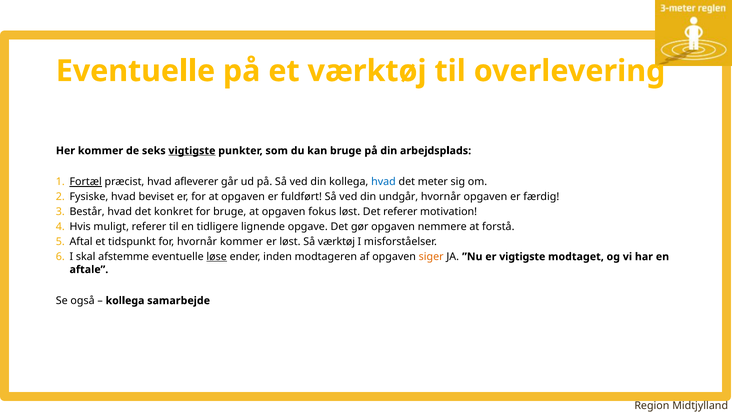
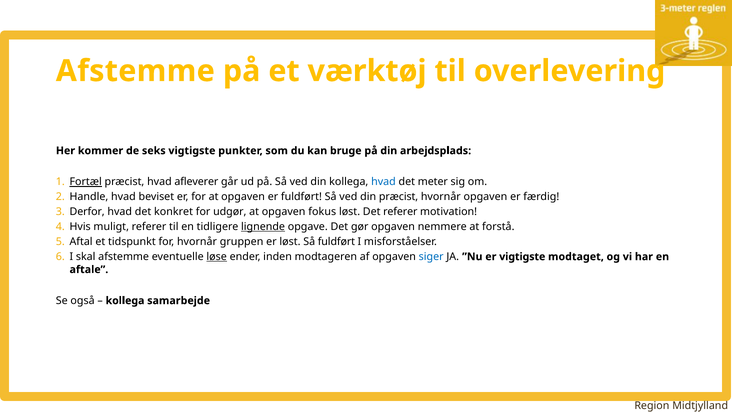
Eventuelle at (135, 71): Eventuelle -> Afstemme
vigtigste at (192, 151) underline: present -> none
Fysiske: Fysiske -> Handle
din undgår: undgår -> præcist
Består: Består -> Derfor
for bruge: bruge -> udgør
lignende underline: none -> present
hvornår kommer: kommer -> gruppen
Så værktøj: værktøj -> fuldført
siger colour: orange -> blue
